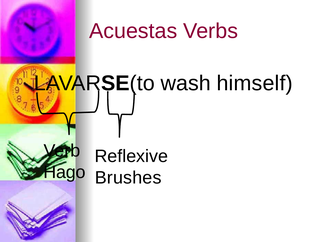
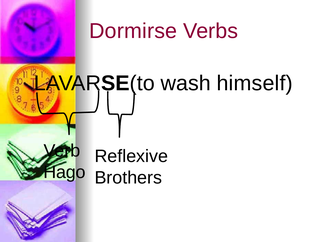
Acuestas: Acuestas -> Dormirse
Brushes: Brushes -> Brothers
